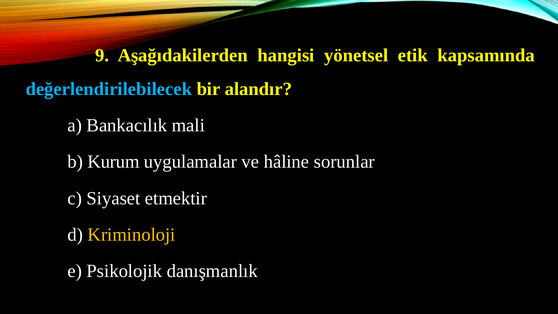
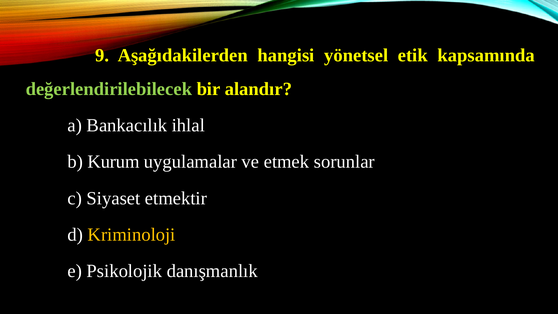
değerlendirilebilecek colour: light blue -> light green
mali: mali -> ihlal
hâline: hâline -> etmek
